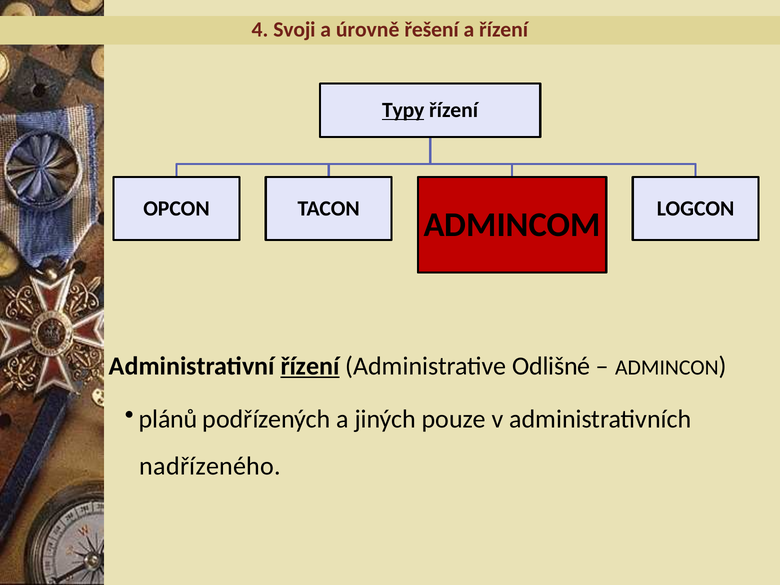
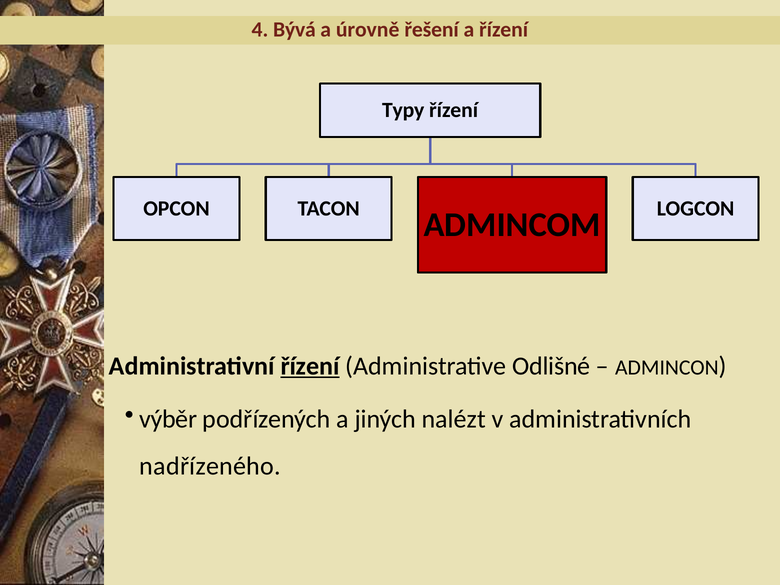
Svoji: Svoji -> Bývá
Typy underline: present -> none
plánů: plánů -> výběr
pouze: pouze -> nalézt
